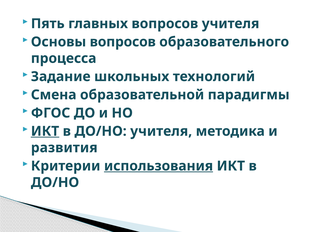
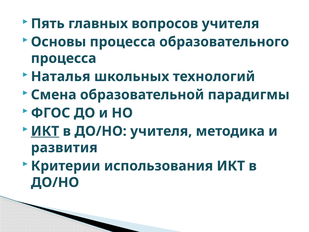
Основы вопросов: вопросов -> процесса
Задание: Задание -> Наталья
использования underline: present -> none
